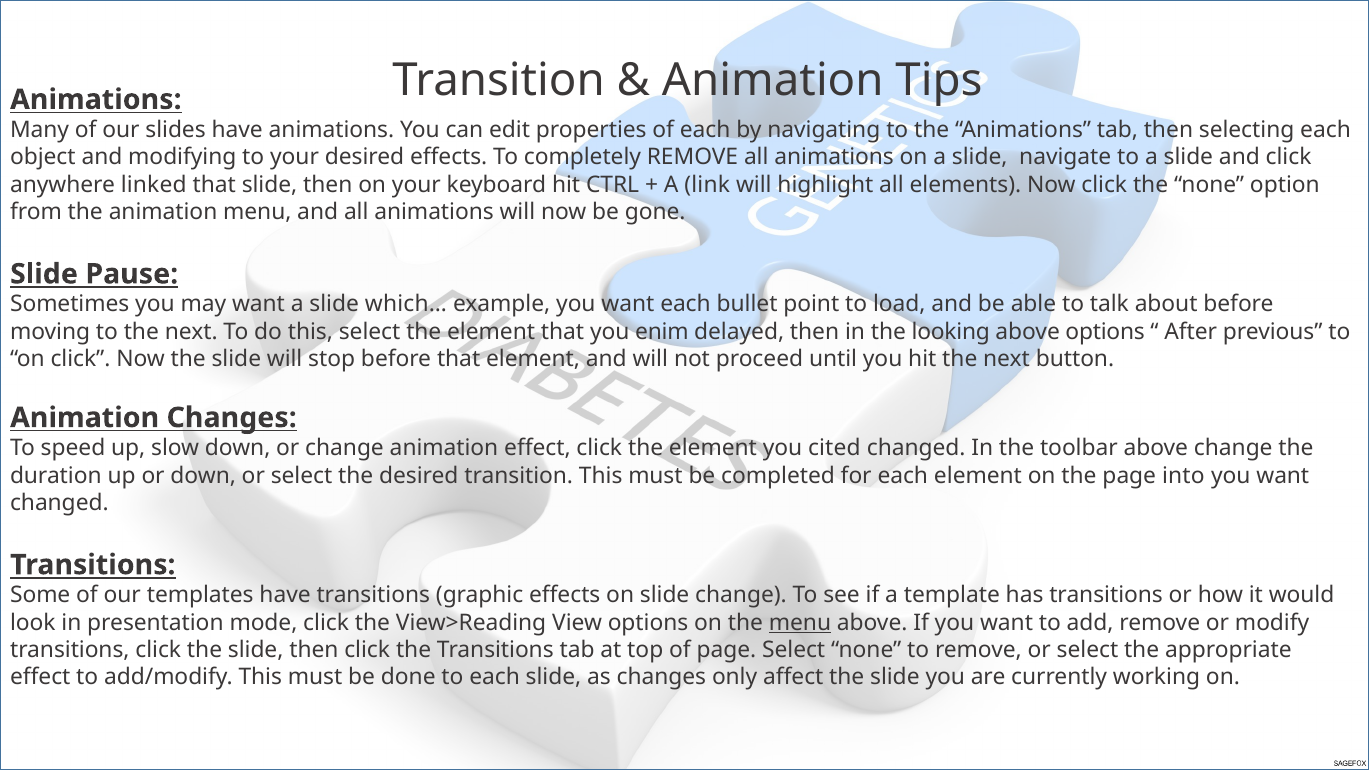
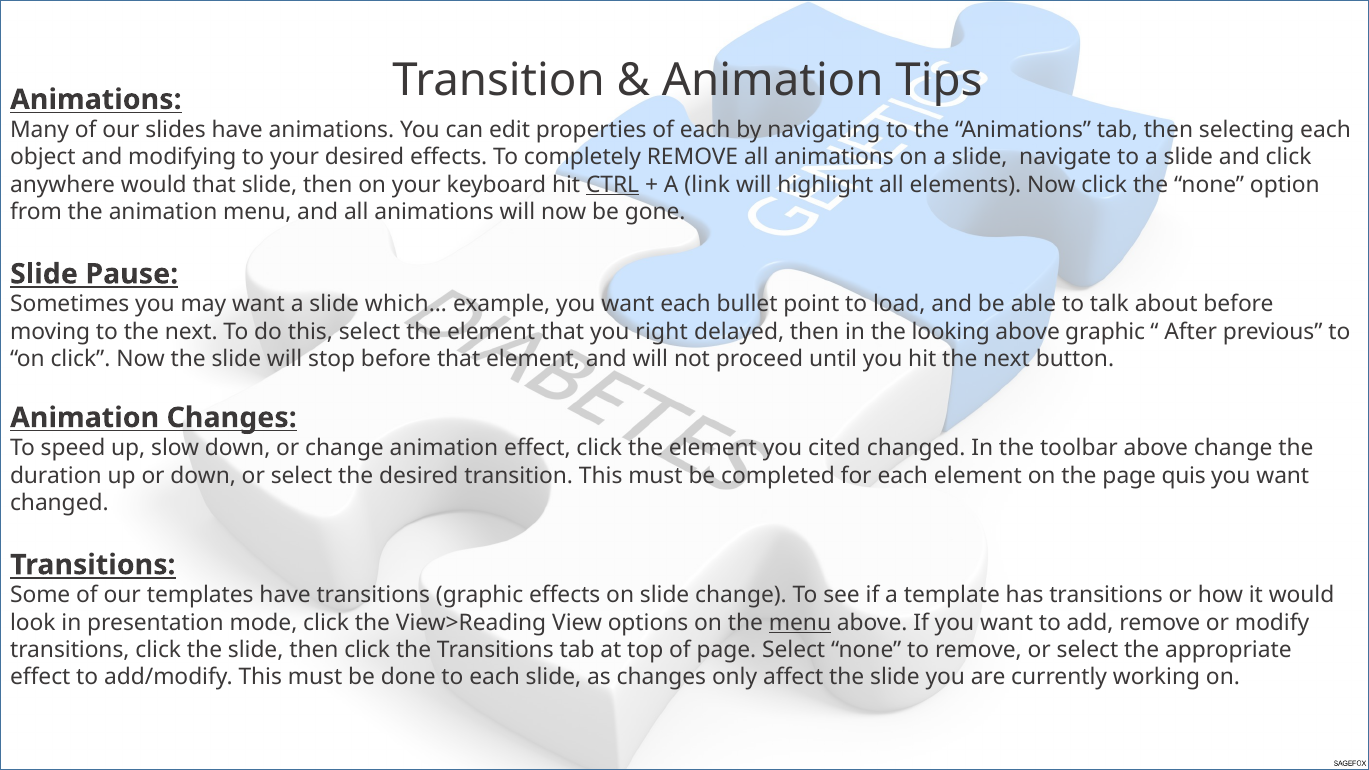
anywhere linked: linked -> would
CTRL underline: none -> present
enim: enim -> right
above options: options -> graphic
into: into -> quis
